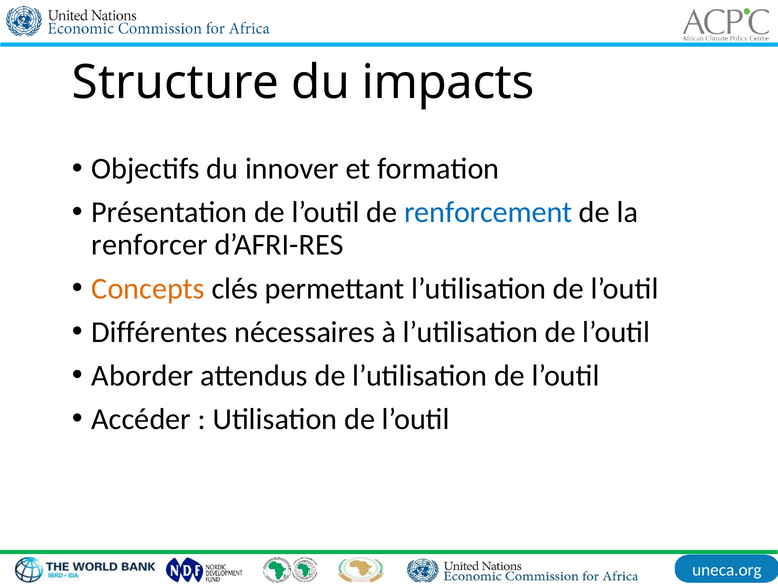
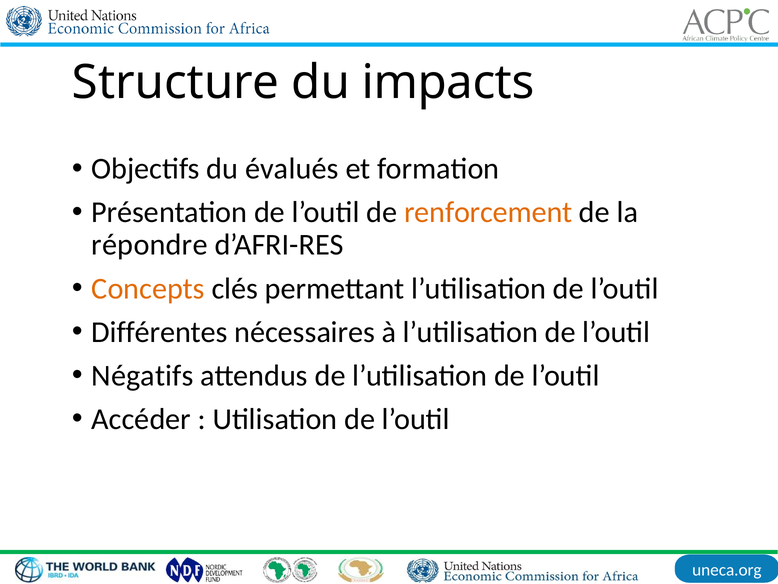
innover: innover -> évalués
renforcement colour: blue -> orange
renforcer: renforcer -> répondre
Aborder: Aborder -> Négatifs
